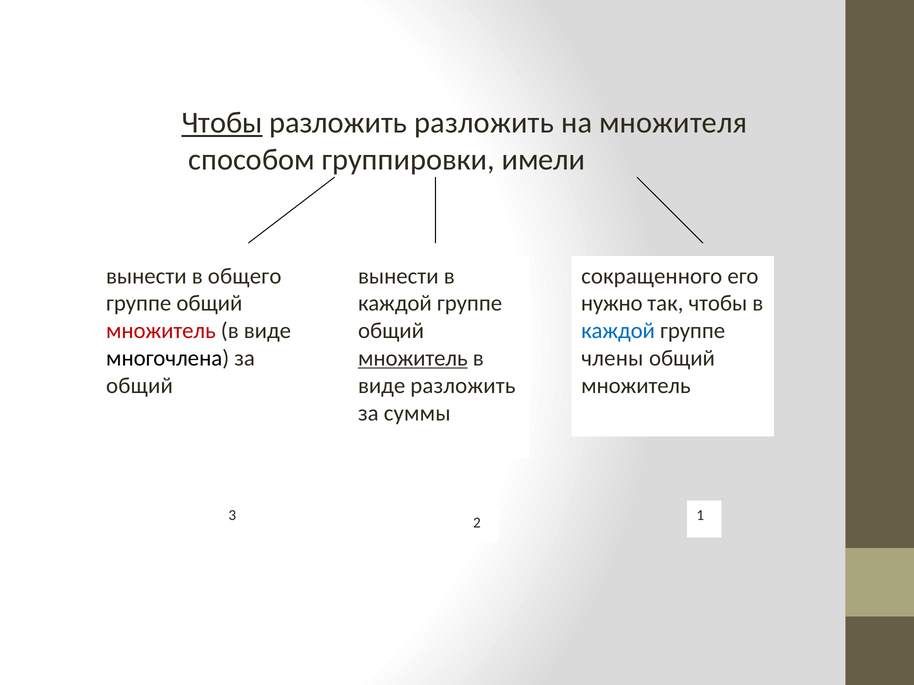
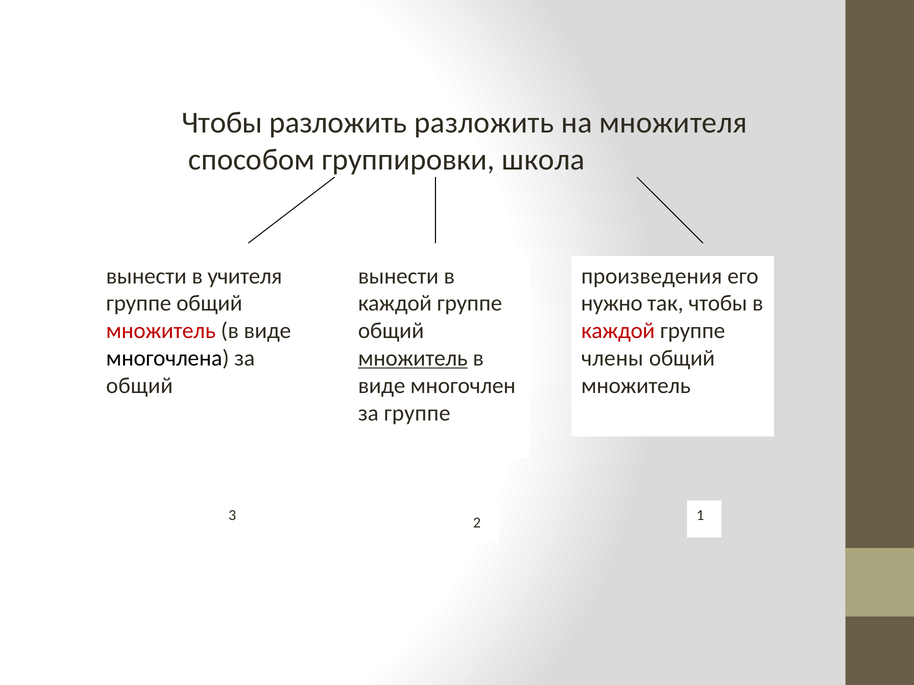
Чтобы at (222, 123) underline: present -> none
имели: имели -> школа
общего: общего -> учителя
сокращенного: сокращенного -> произведения
каждой at (618, 331) colour: blue -> red
виде разложить: разложить -> многочлен
за суммы: суммы -> группе
